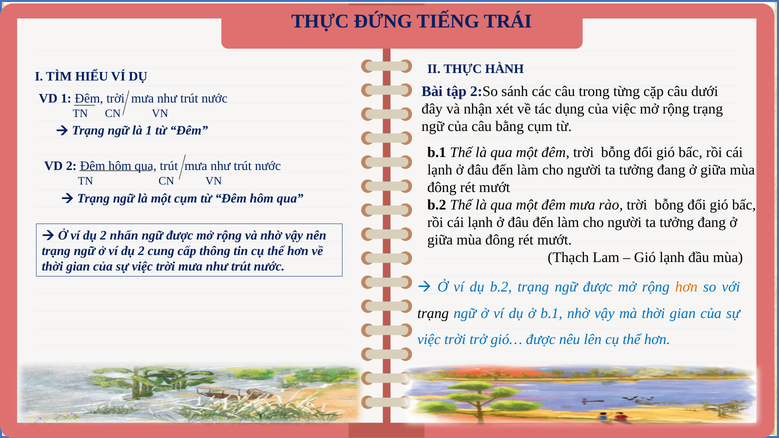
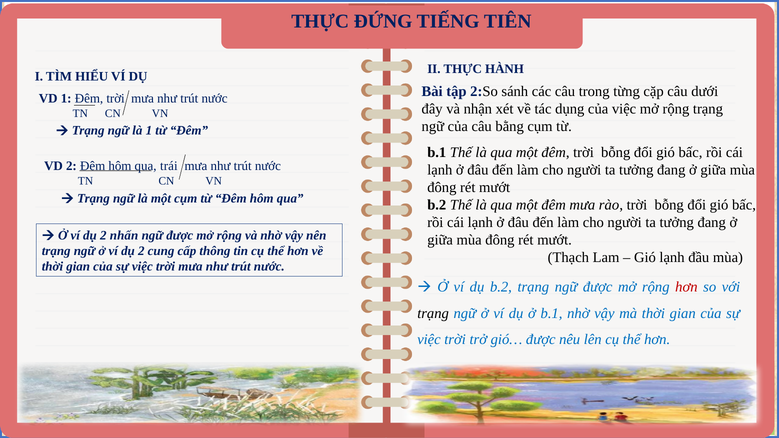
TRÁI: TRÁI -> TIÊN
qua trút: trút -> trái
hơn at (686, 287) colour: orange -> red
